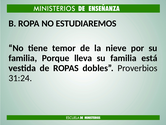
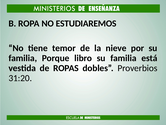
lleva: lleva -> libro
31:24: 31:24 -> 31:20
